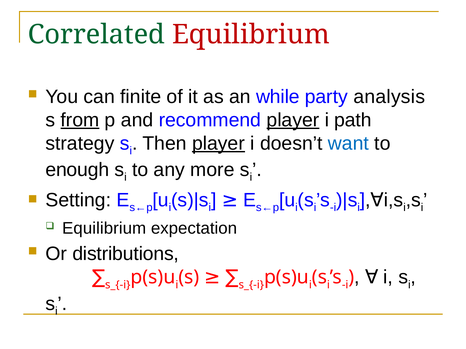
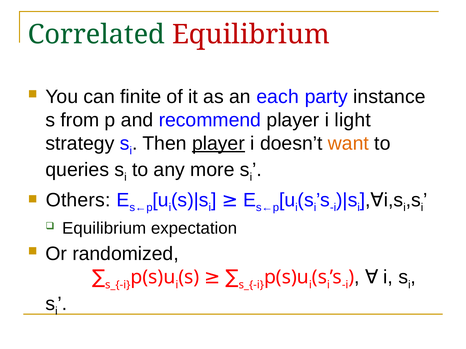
while: while -> each
analysis: analysis -> instance
from underline: present -> none
player at (293, 120) underline: present -> none
path: path -> light
want colour: blue -> orange
enough: enough -> queries
Setting: Setting -> Others
distributions: distributions -> randomized
